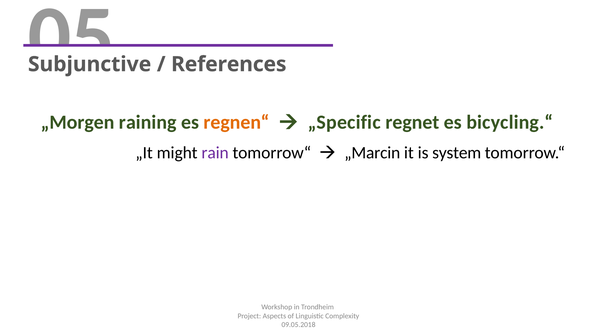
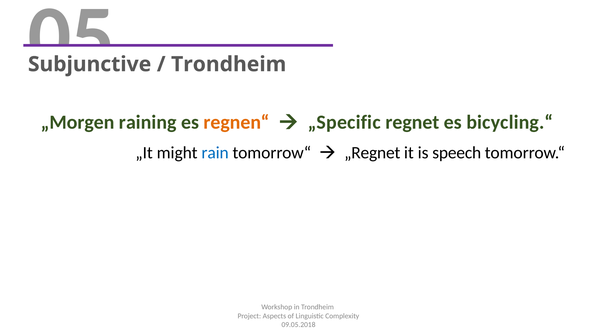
References at (229, 64): References -> Trondheim
rain colour: purple -> blue
„Marcin: „Marcin -> „Regnet
system: system -> speech
